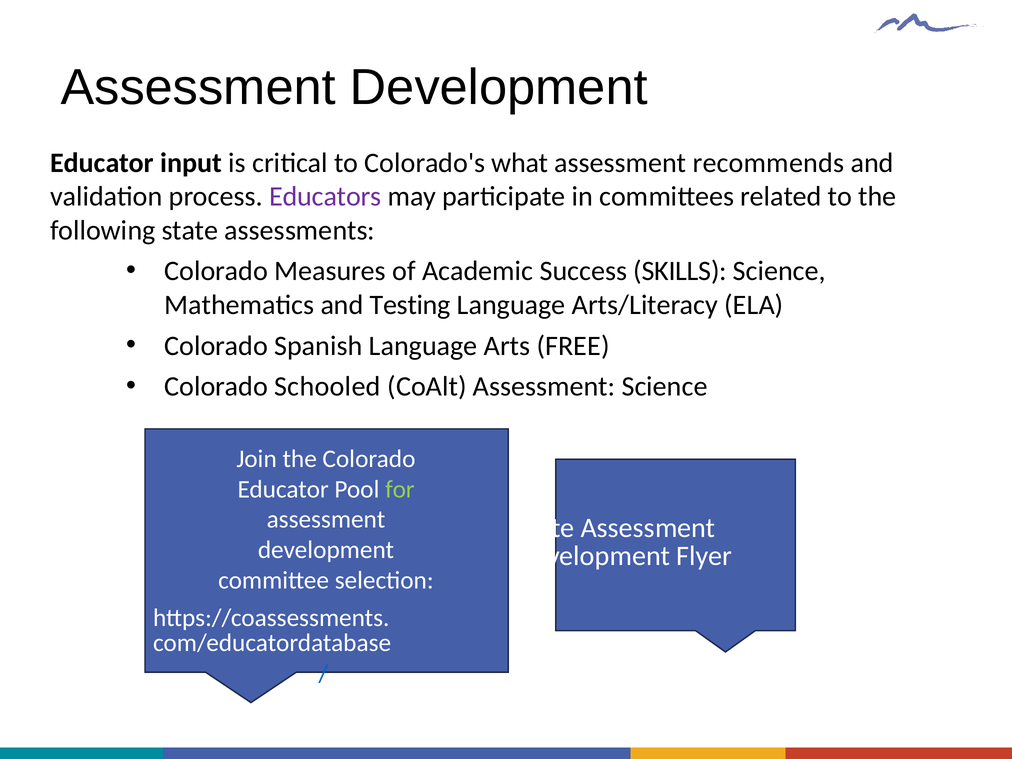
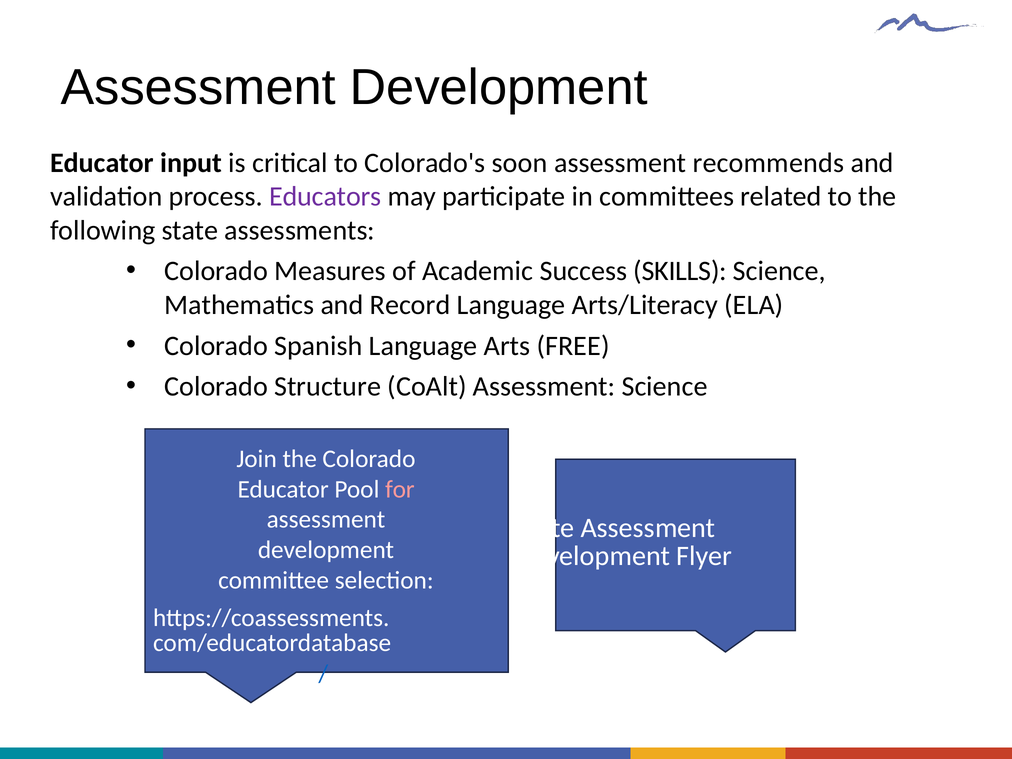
what: what -> soon
Testing: Testing -> Record
Schooled: Schooled -> Structure
for colour: light green -> pink
